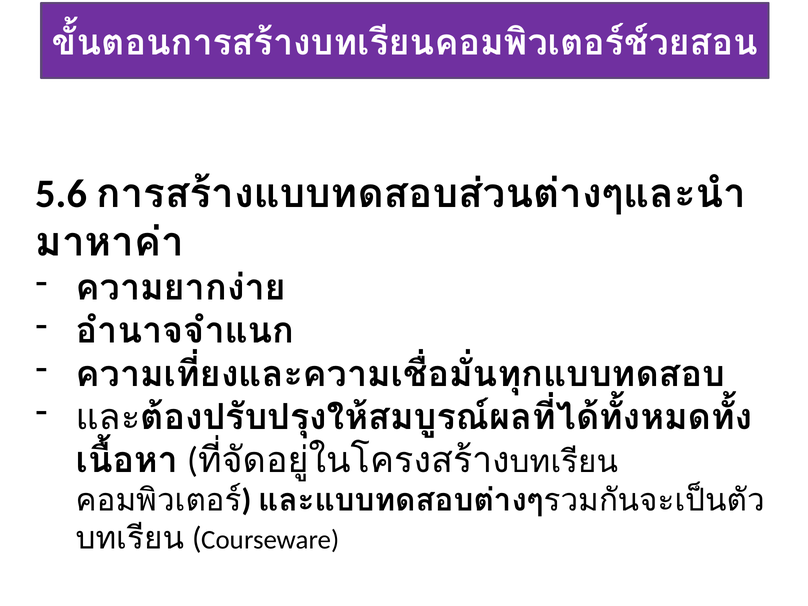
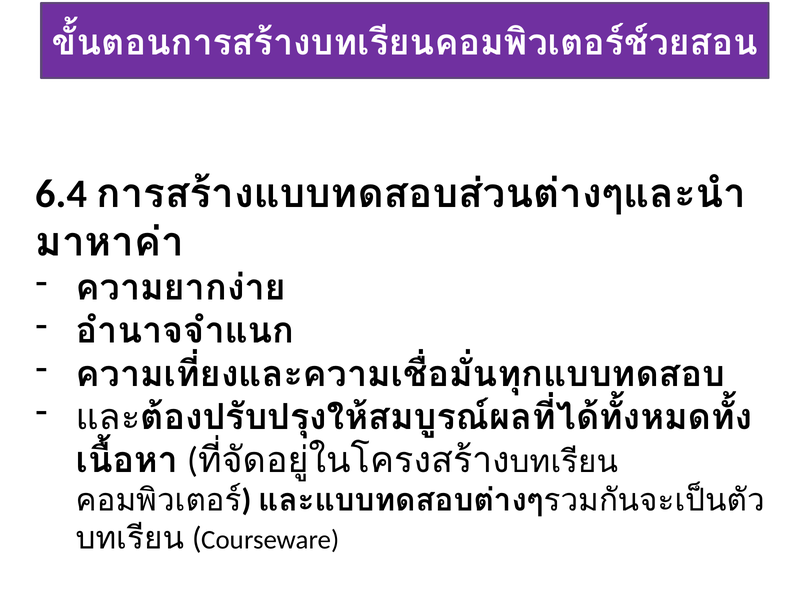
5.6: 5.6 -> 6.4
